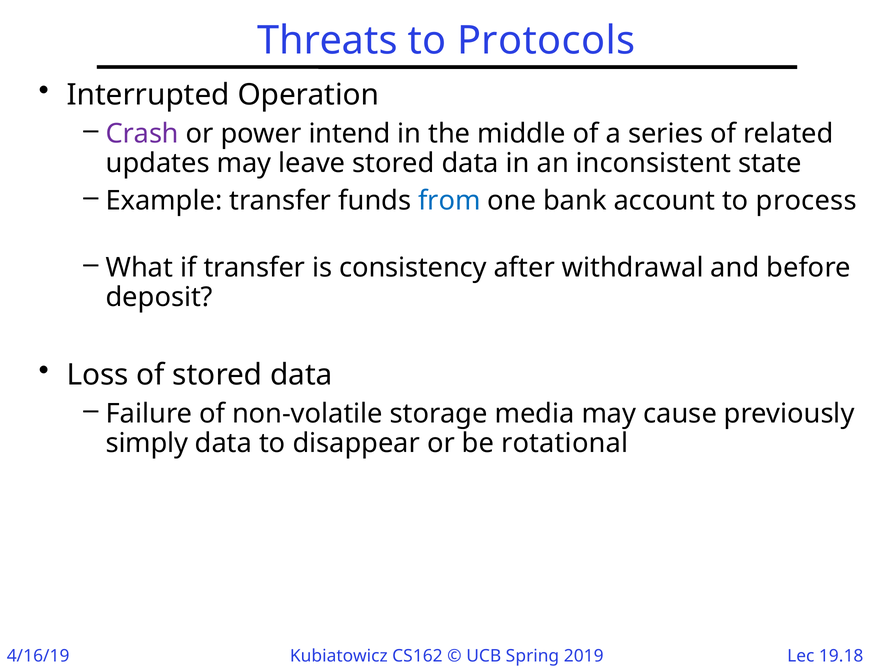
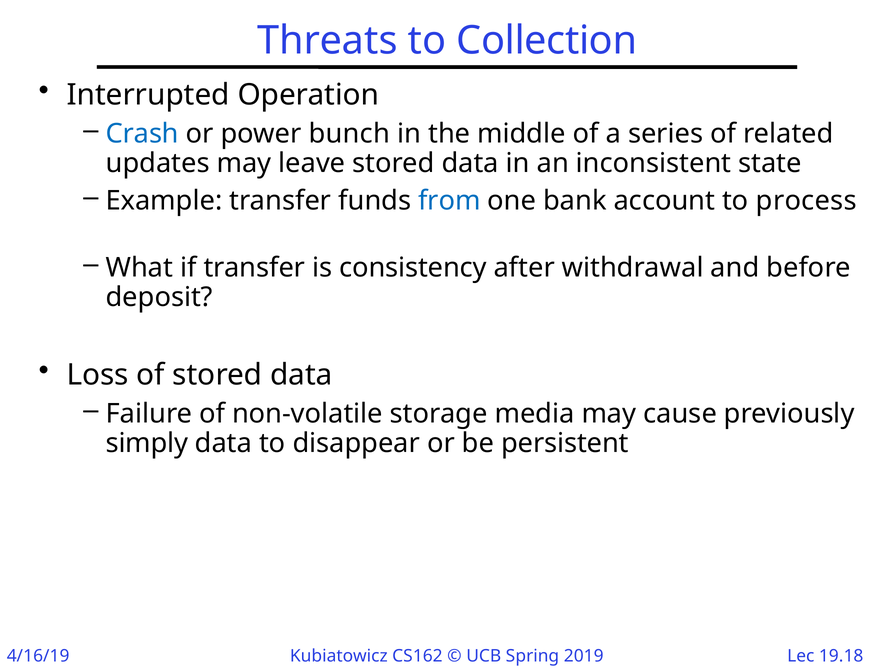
Protocols: Protocols -> Collection
Crash colour: purple -> blue
intend: intend -> bunch
rotational: rotational -> persistent
